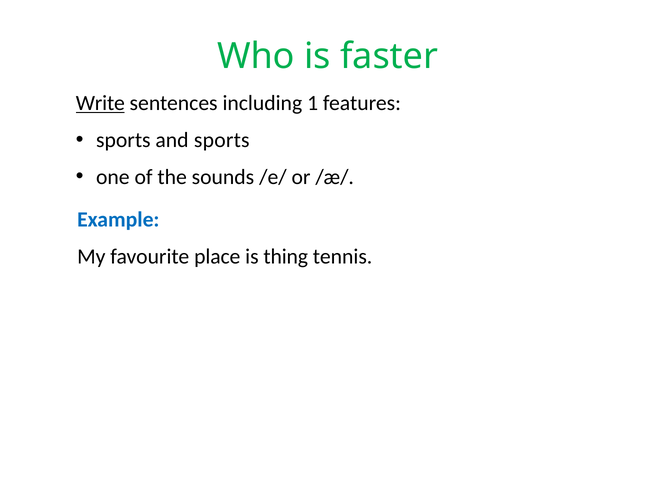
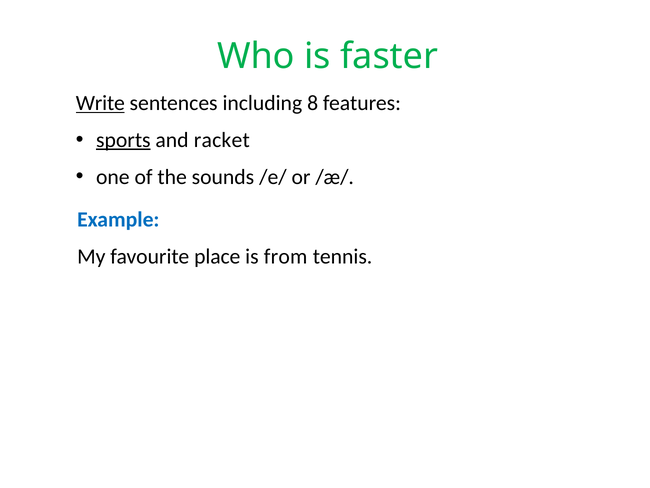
1: 1 -> 8
sports at (123, 140) underline: none -> present
and sports: sports -> racket
thing: thing -> from
